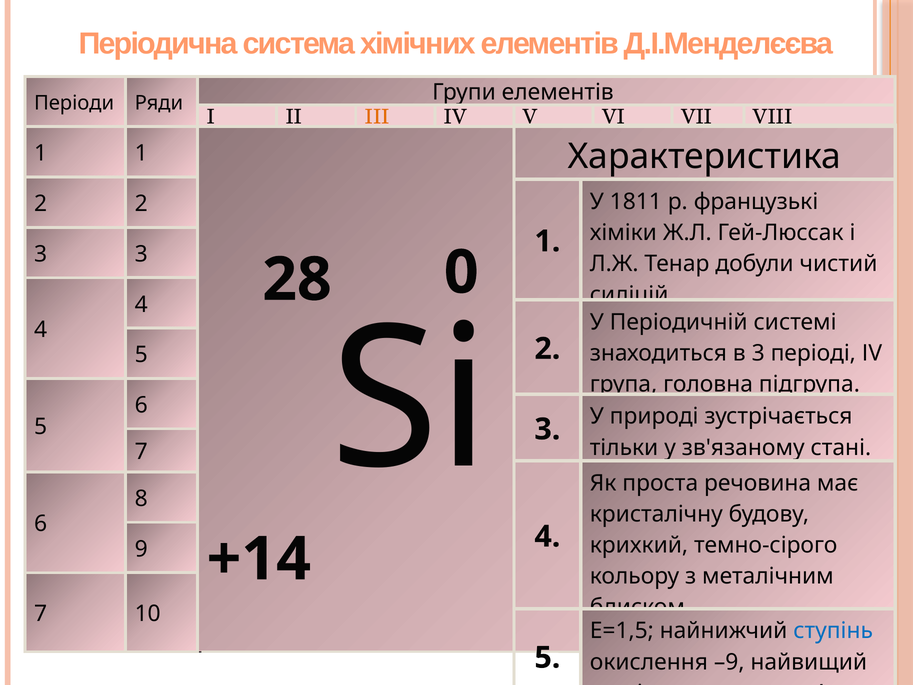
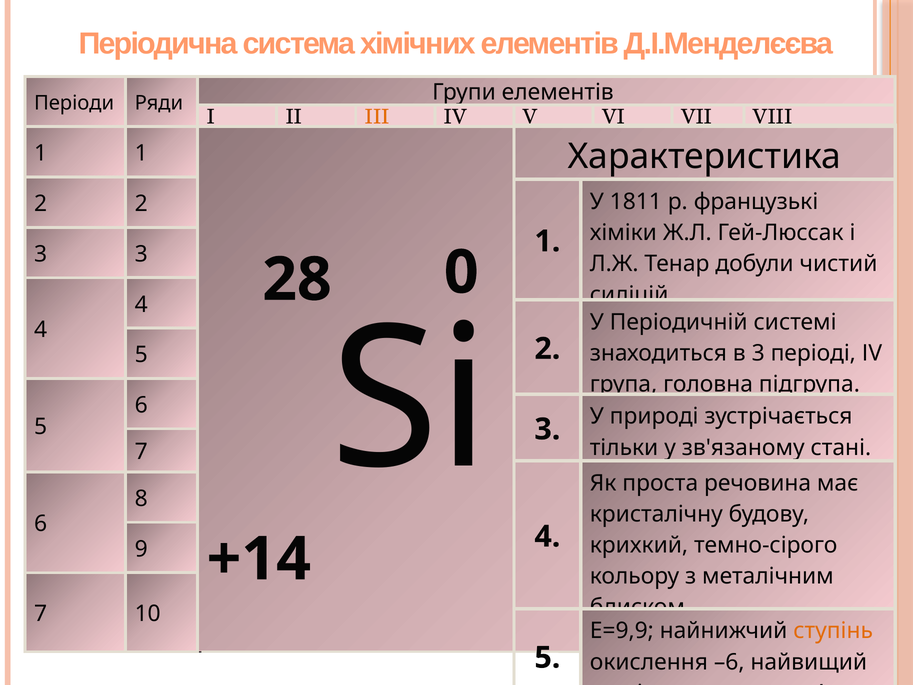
Е=1,5: Е=1,5 -> Е=9,9
ступінь at (833, 631) colour: blue -> orange
–9: –9 -> –6
